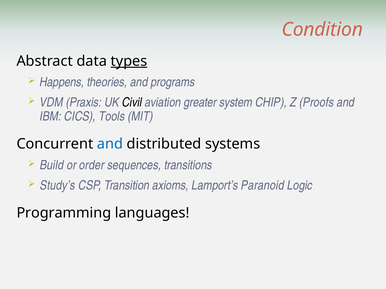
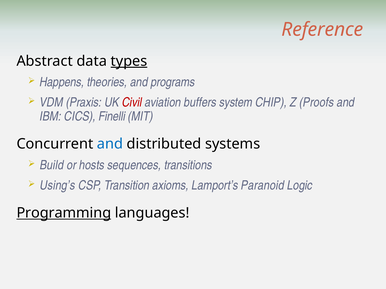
Condition: Condition -> Reference
Civil colour: black -> red
greater: greater -> buffers
Tools: Tools -> Finelli
order: order -> hosts
Study’s: Study’s -> Using’s
Programming underline: none -> present
